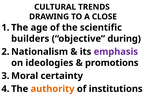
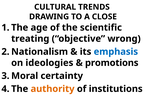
builders: builders -> treating
during: during -> wrong
emphasis colour: purple -> blue
